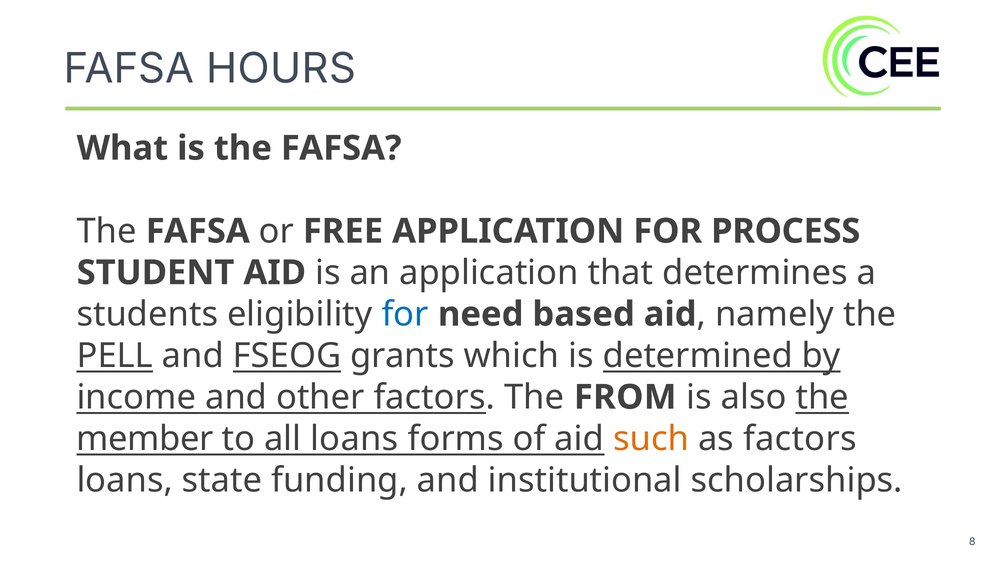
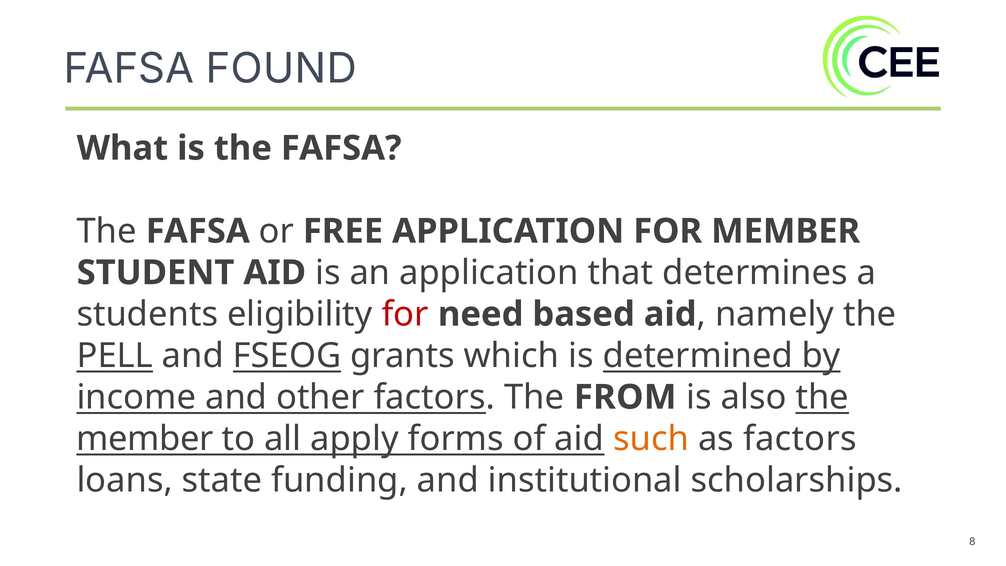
HOURS: HOURS -> FOUND
FOR PROCESS: PROCESS -> MEMBER
for at (405, 314) colour: blue -> red
all loans: loans -> apply
